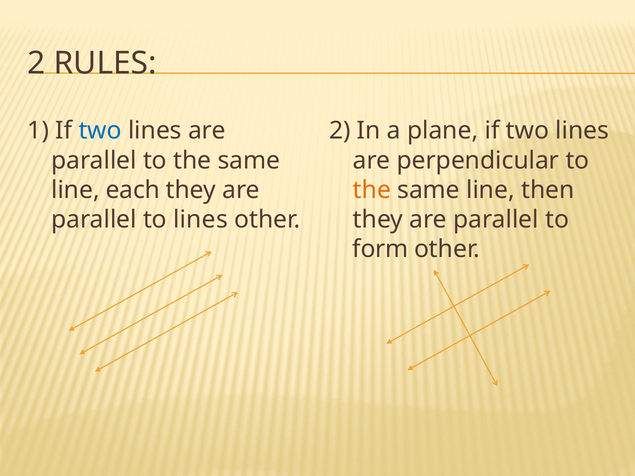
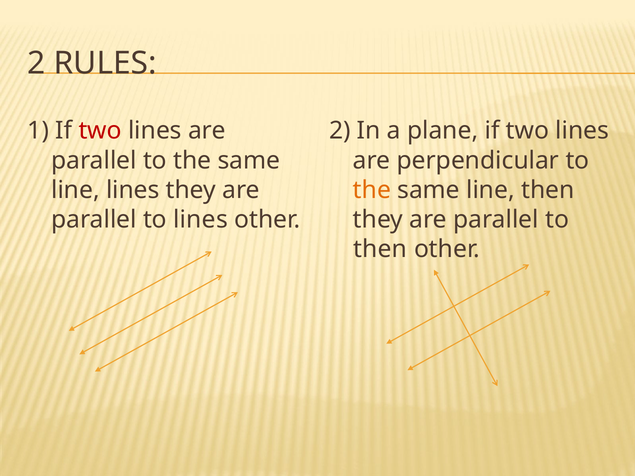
two at (100, 131) colour: blue -> red
line each: each -> lines
form at (380, 249): form -> then
